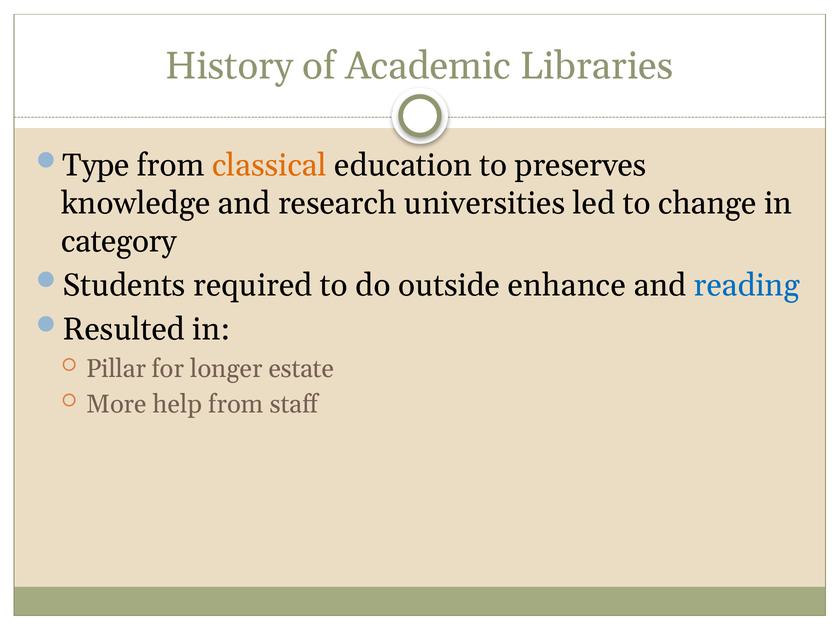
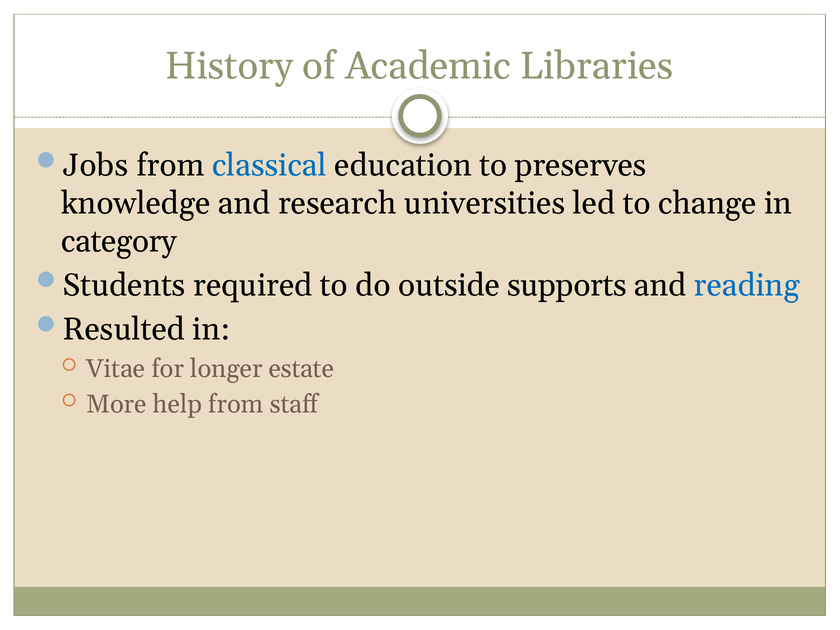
Type: Type -> Jobs
classical colour: orange -> blue
enhance: enhance -> supports
Pillar: Pillar -> Vitae
